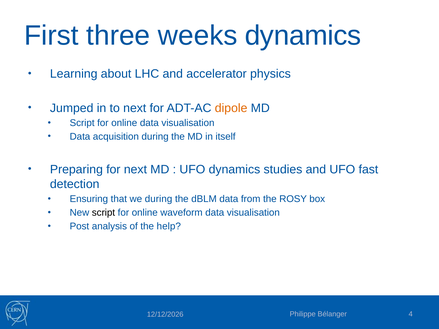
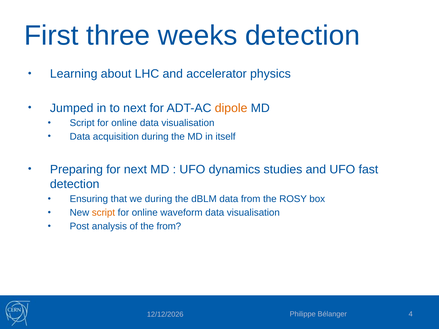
weeks dynamics: dynamics -> detection
script at (103, 213) colour: black -> orange
the help: help -> from
